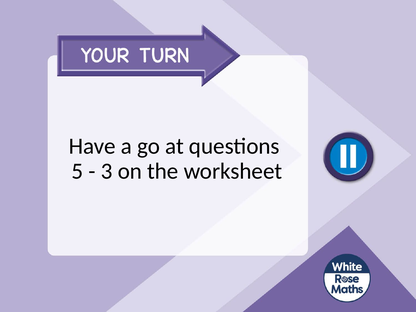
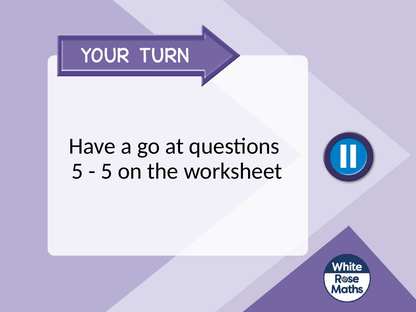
3 at (107, 171): 3 -> 5
